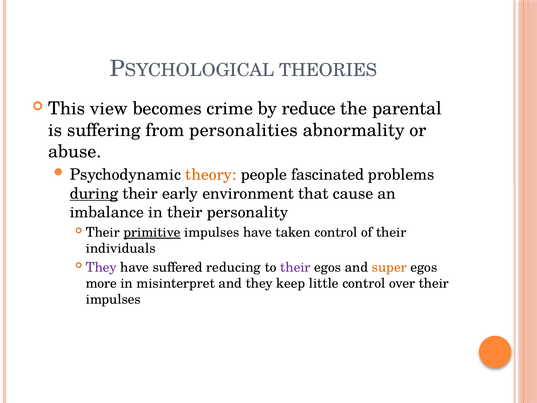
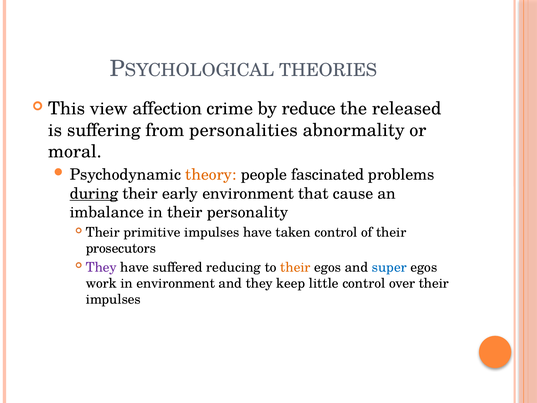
becomes: becomes -> affection
parental: parental -> released
abuse: abuse -> moral
primitive underline: present -> none
individuals: individuals -> prosecutors
their at (295, 267) colour: purple -> orange
super colour: orange -> blue
more: more -> work
in misinterpret: misinterpret -> environment
